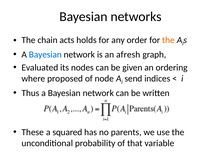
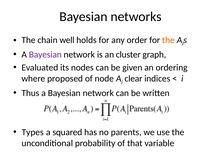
acts: acts -> well
Bayesian at (45, 54) colour: blue -> purple
afresh: afresh -> cluster
send: send -> clear
These: These -> Types
